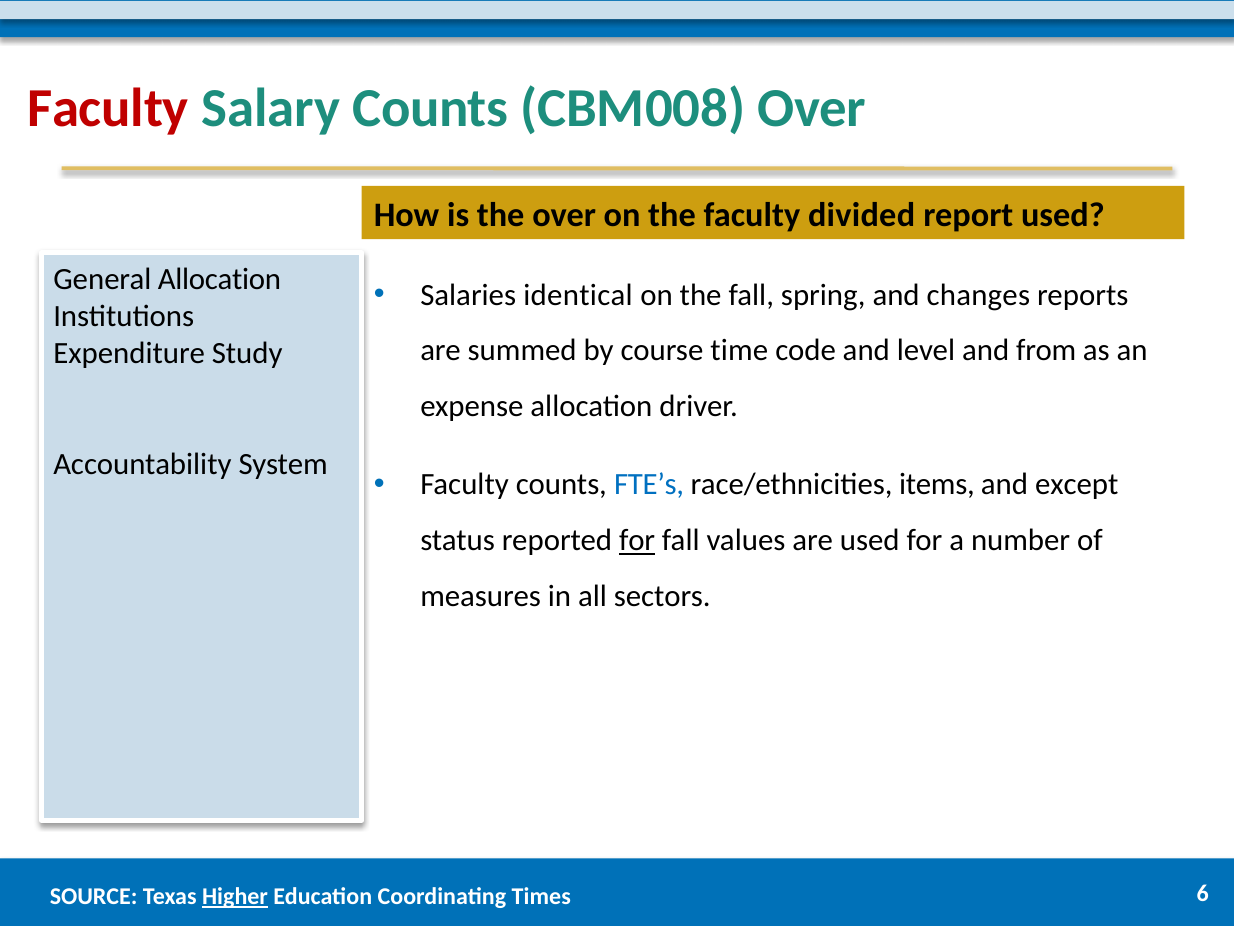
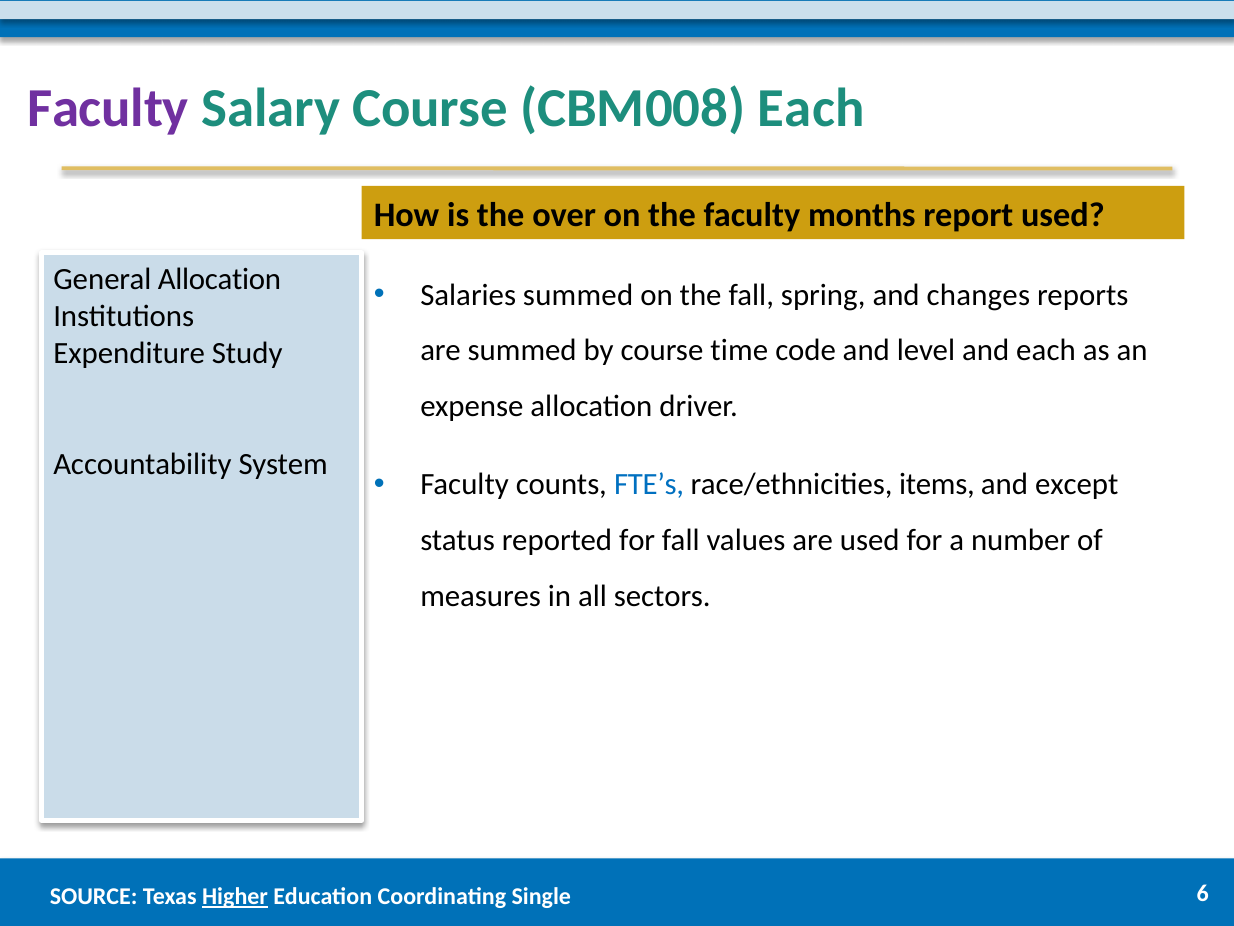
Faculty at (108, 109) colour: red -> purple
Salary Counts: Counts -> Course
CBM008 Over: Over -> Each
divided: divided -> months
Salaries identical: identical -> summed
and from: from -> each
for at (637, 540) underline: present -> none
Times: Times -> Single
